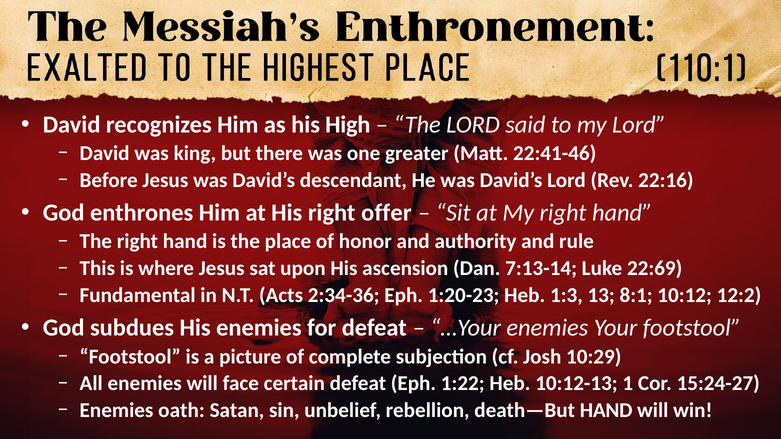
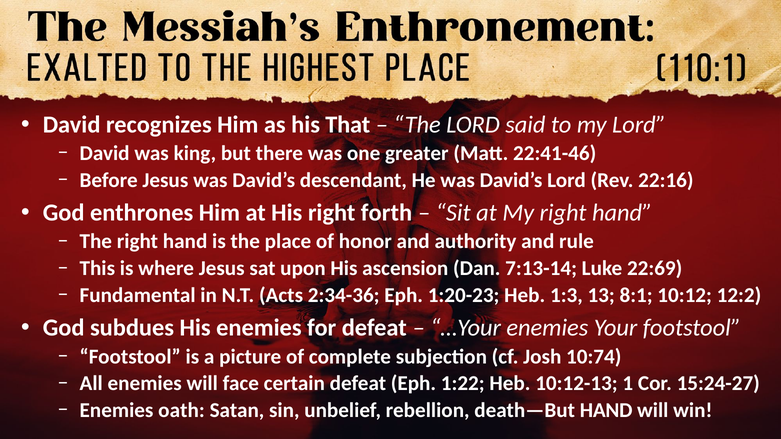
High: High -> That
offer: offer -> forth
10:29: 10:29 -> 10:74
